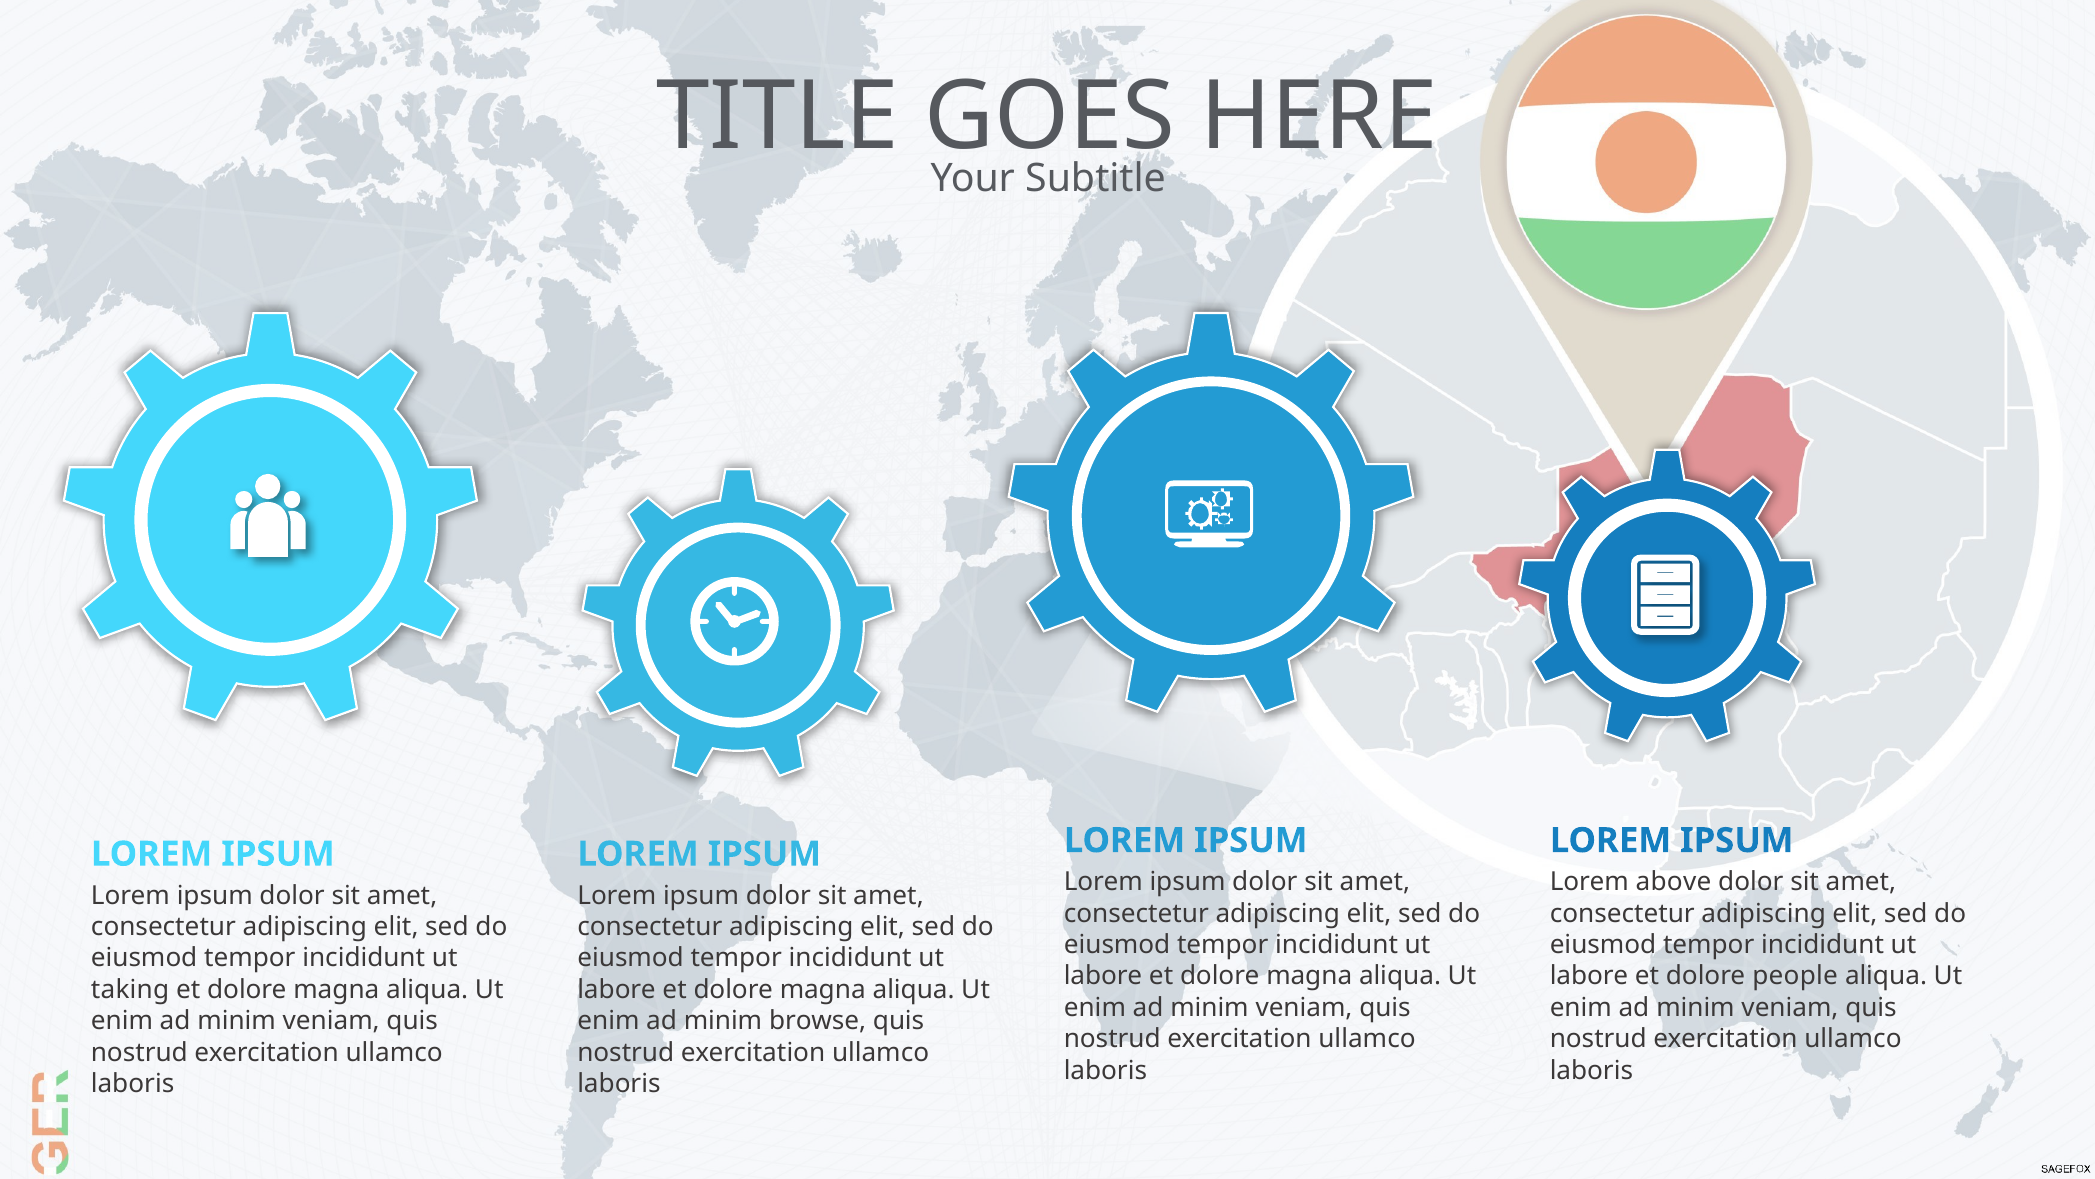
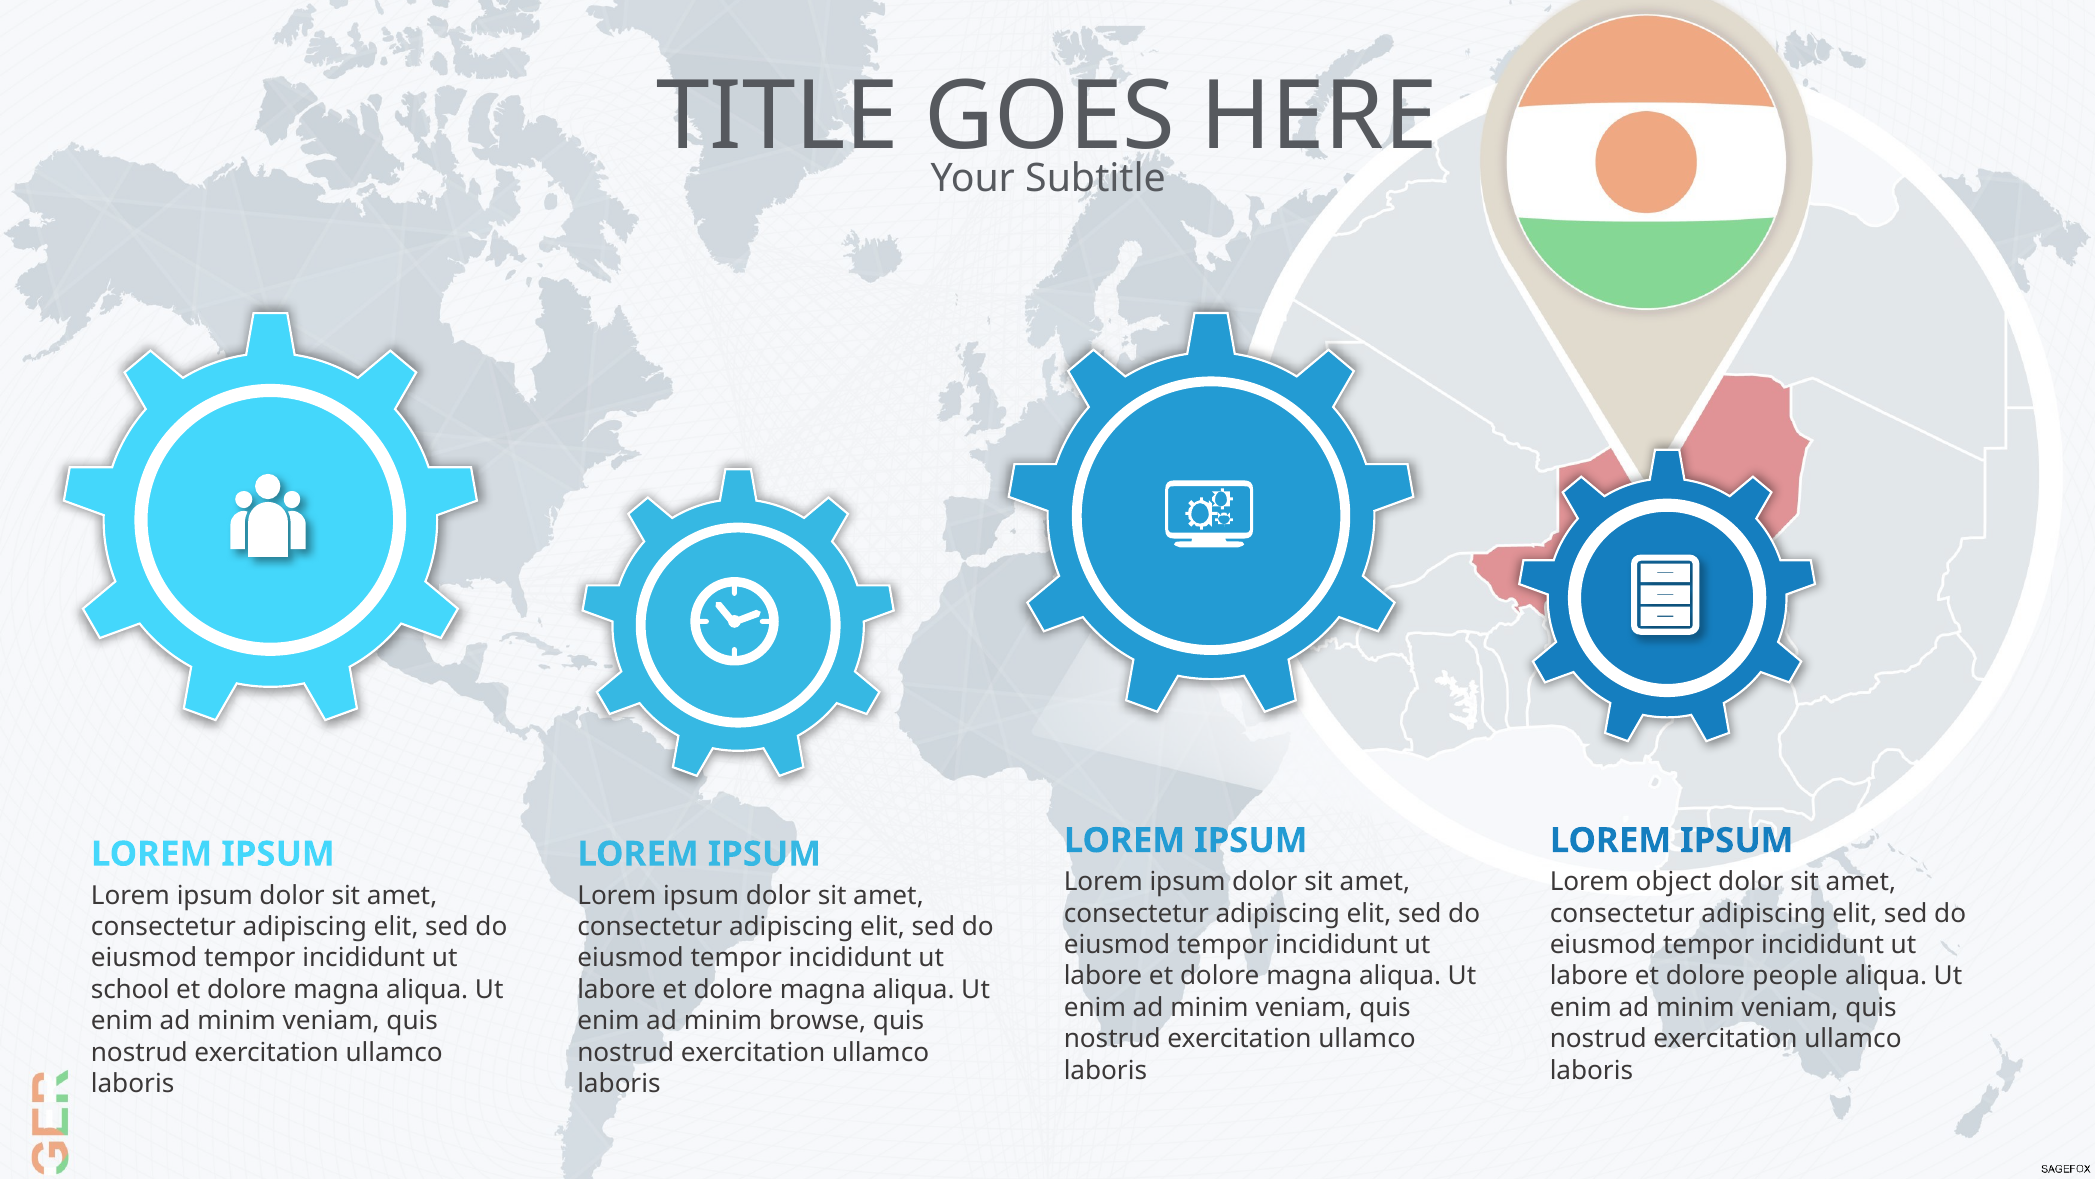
above: above -> object
taking: taking -> school
